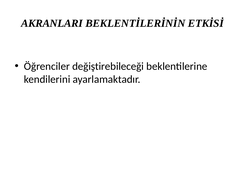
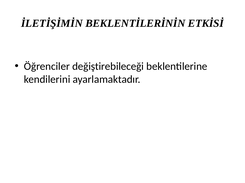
AKRANLARI: AKRANLARI -> İLETİŞİMİN
